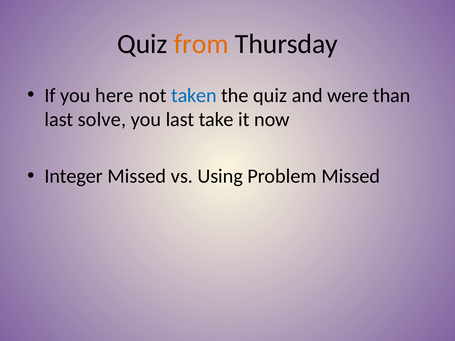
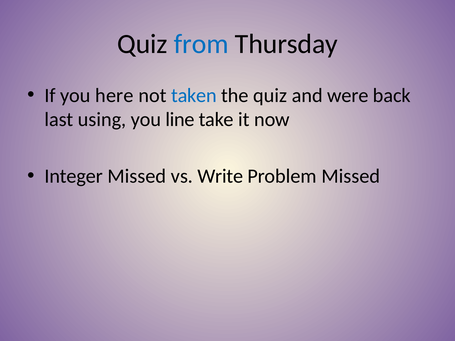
from colour: orange -> blue
than: than -> back
solve: solve -> using
you last: last -> line
Using: Using -> Write
